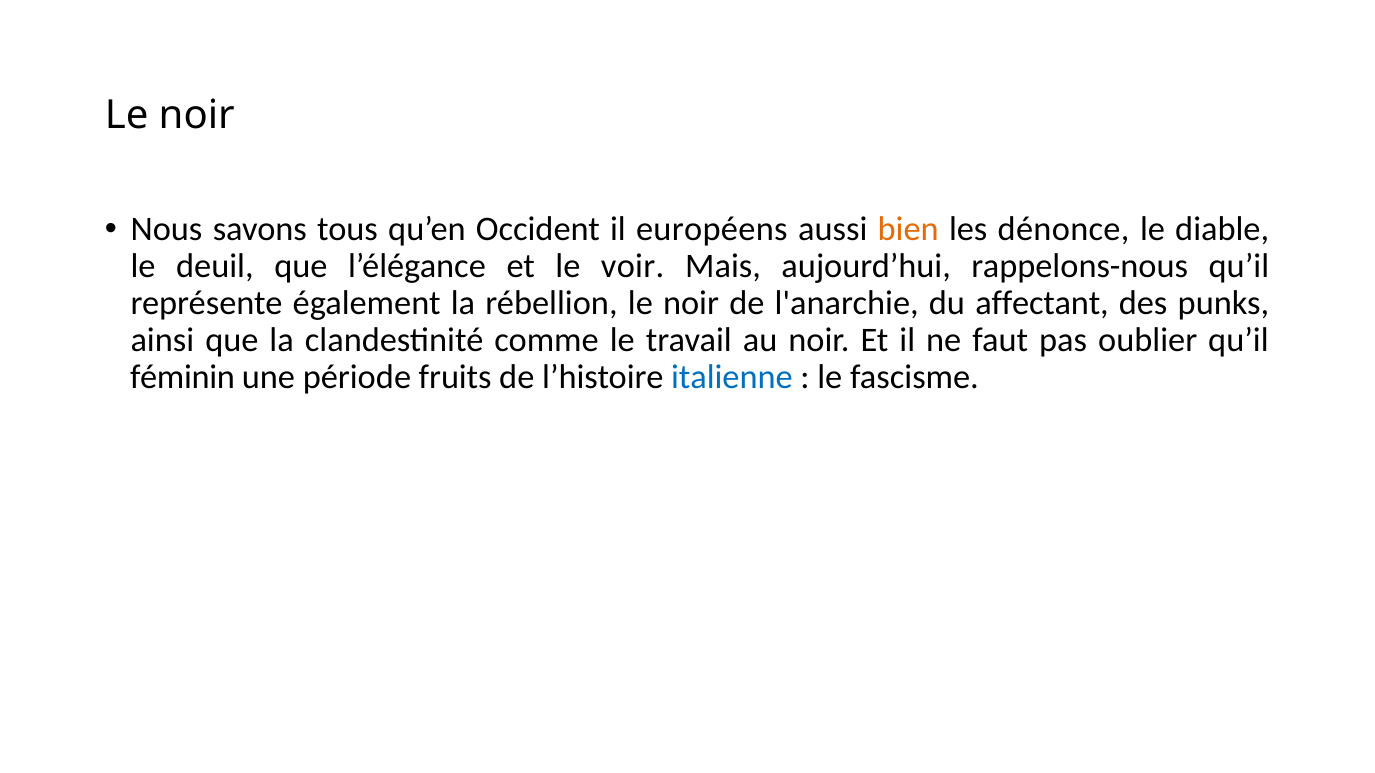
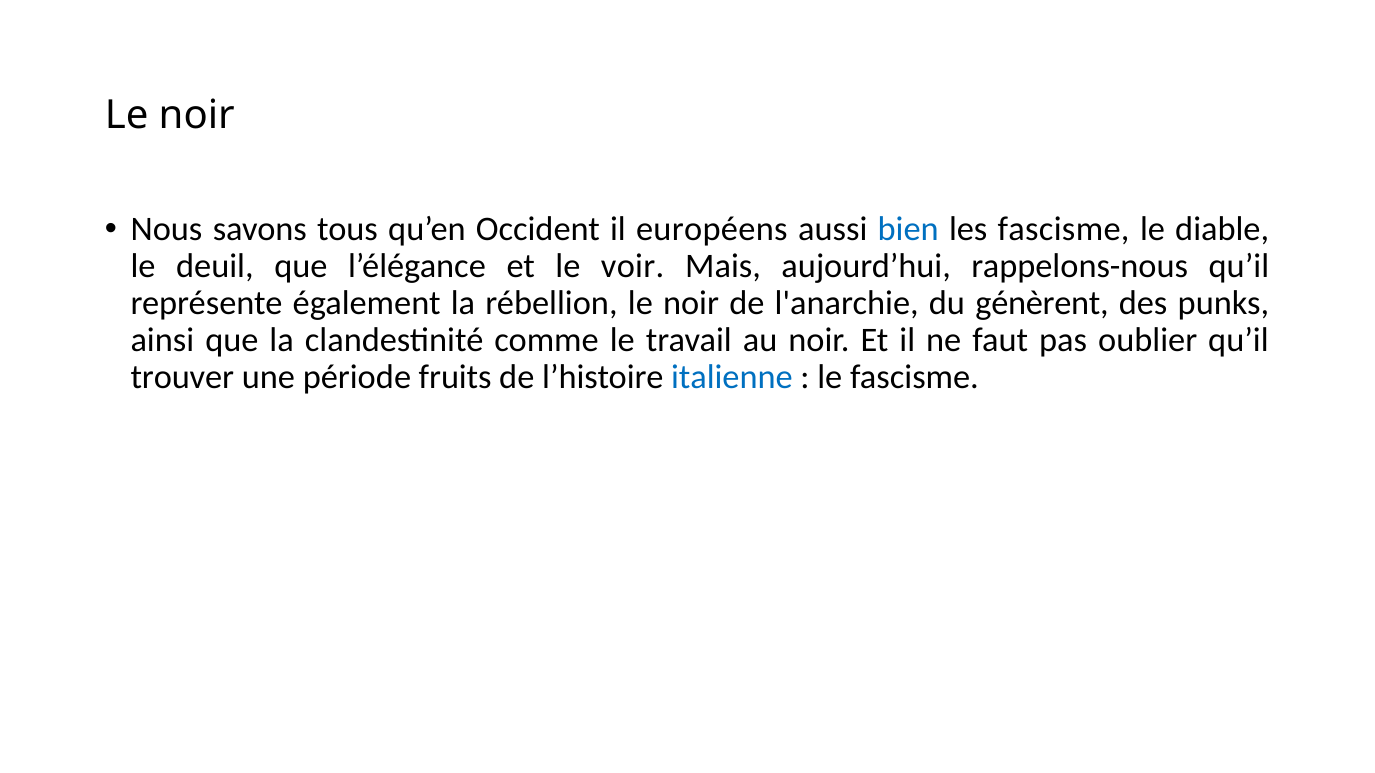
bien colour: orange -> blue
les dénonce: dénonce -> fascisme
affectant: affectant -> génèrent
féminin: féminin -> trouver
